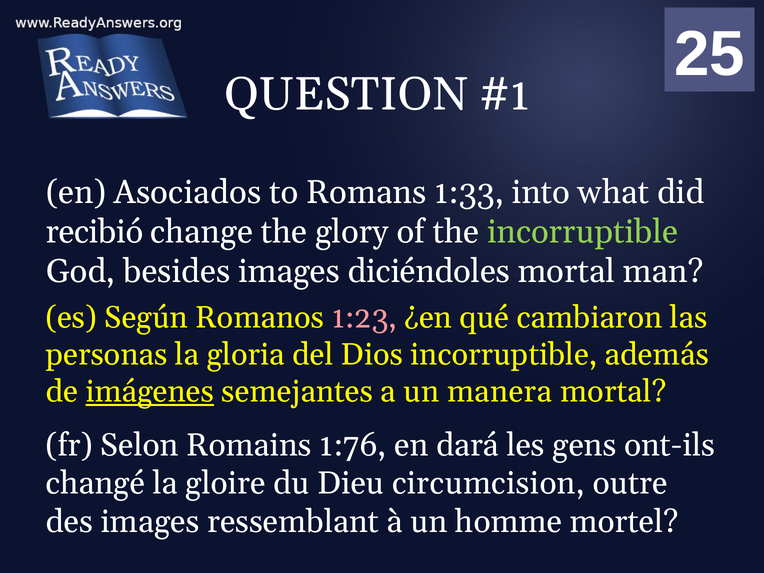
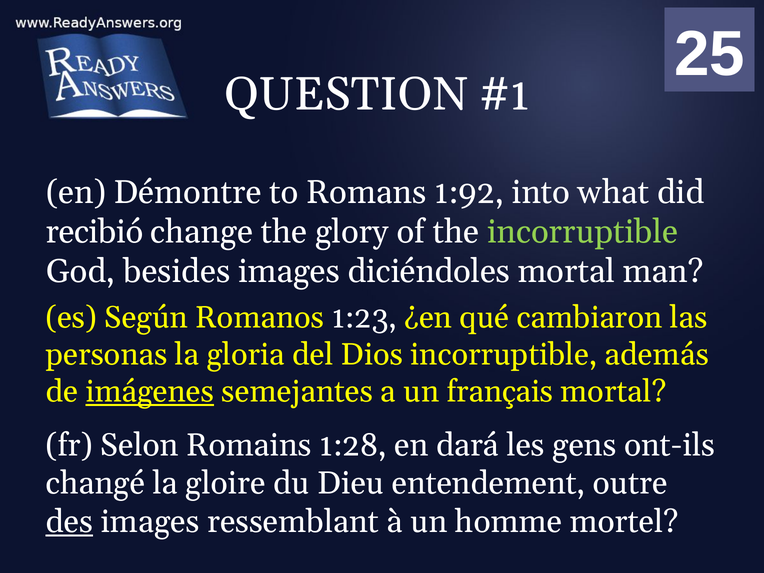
Asociados: Asociados -> Démontre
1:33: 1:33 -> 1:92
1:23 colour: pink -> white
manera: manera -> français
1:76: 1:76 -> 1:28
circumcision: circumcision -> entendement
des underline: none -> present
